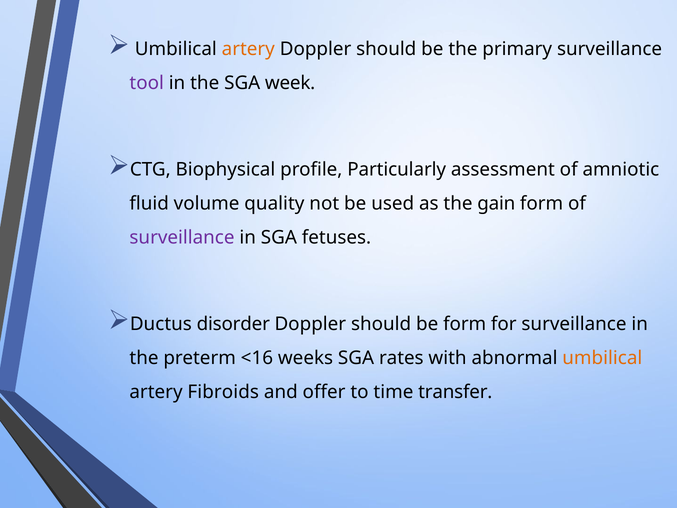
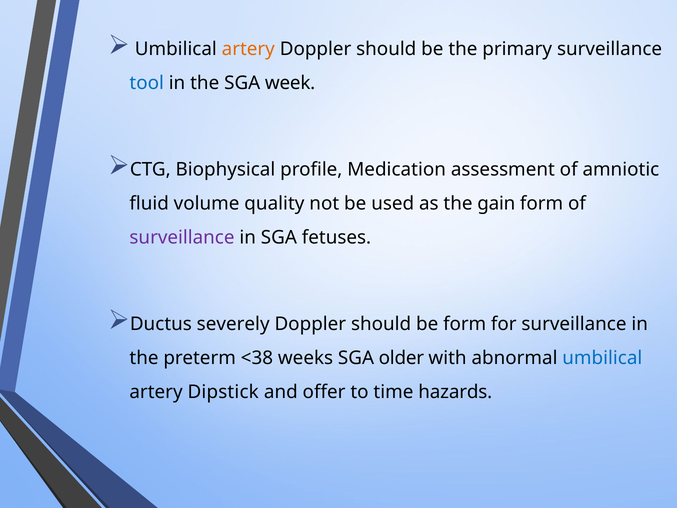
tool colour: purple -> blue
Particularly: Particularly -> Medication
disorder: disorder -> severely
<16: <16 -> <38
rates: rates -> older
umbilical at (602, 358) colour: orange -> blue
Fibroids: Fibroids -> Dipstick
transfer: transfer -> hazards
